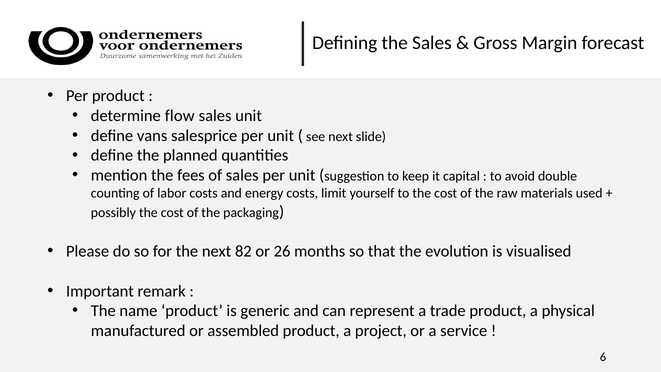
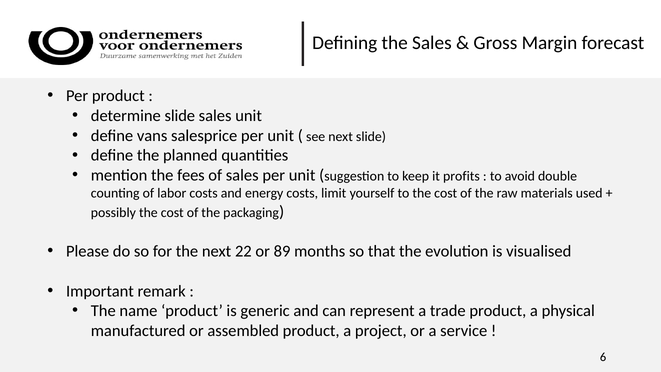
determine flow: flow -> slide
capital: capital -> profits
82: 82 -> 22
26: 26 -> 89
